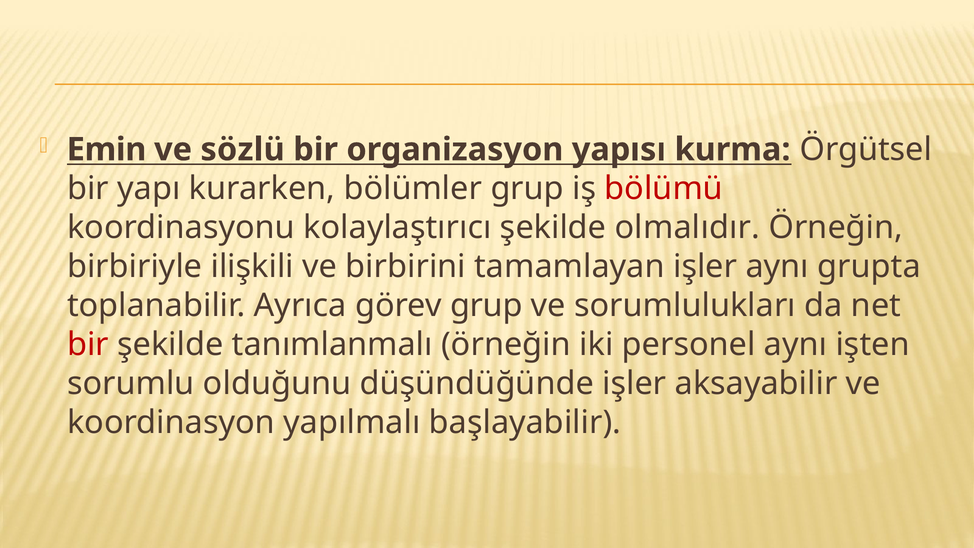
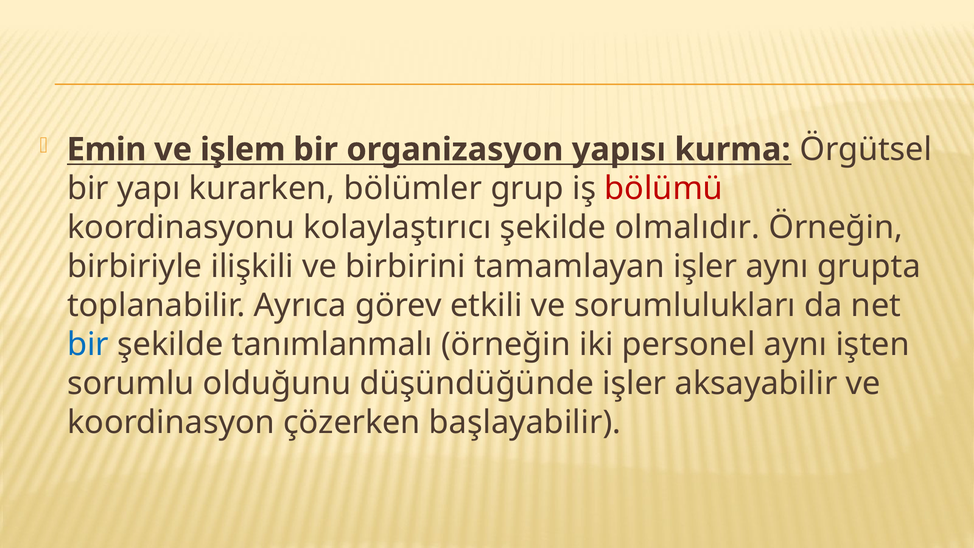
sözlü: sözlü -> işlem
görev grup: grup -> etkili
bir at (88, 344) colour: red -> blue
yapılmalı: yapılmalı -> çözerken
